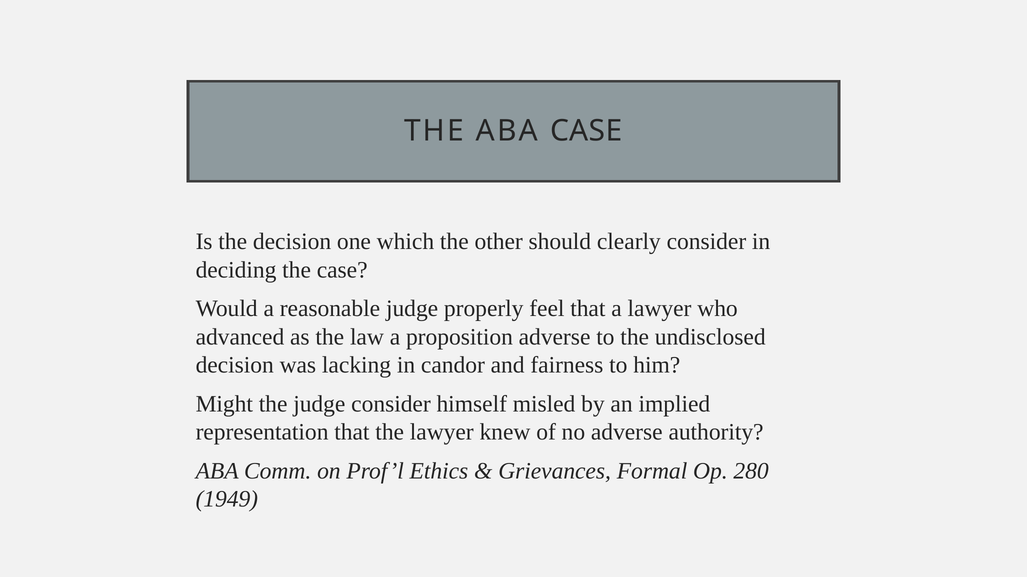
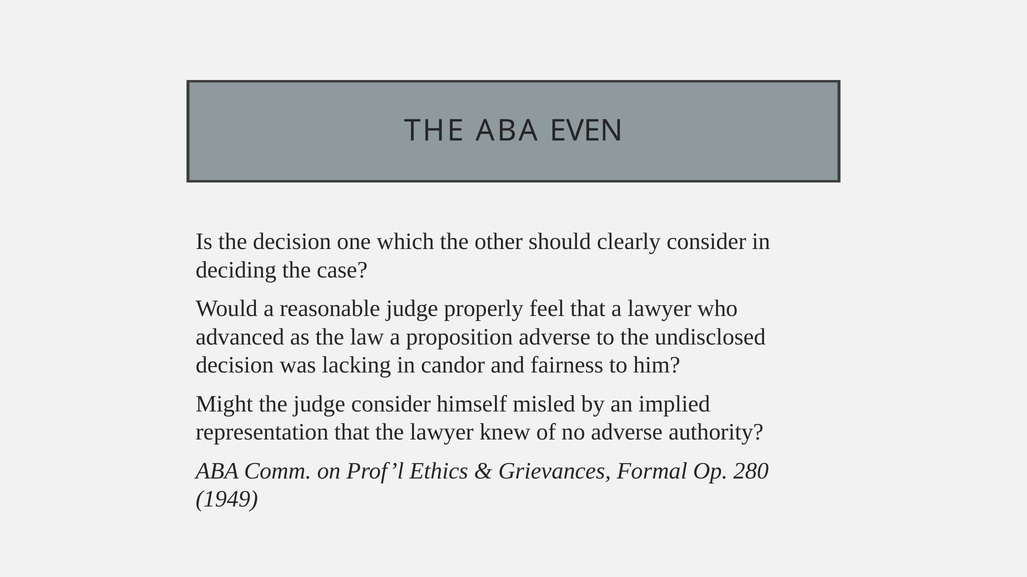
ABA CASE: CASE -> EVEN
